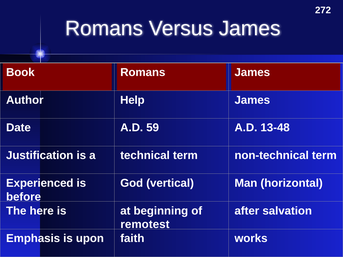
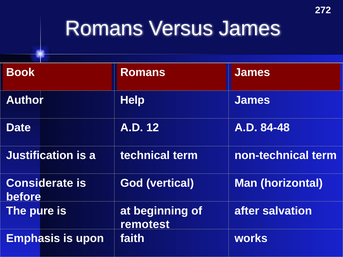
59: 59 -> 12
13-48: 13-48 -> 84-48
Experienced: Experienced -> Considerate
here: here -> pure
